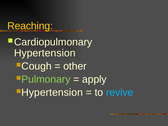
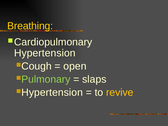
Reaching: Reaching -> Breathing
other: other -> open
apply: apply -> slaps
revive colour: light blue -> yellow
